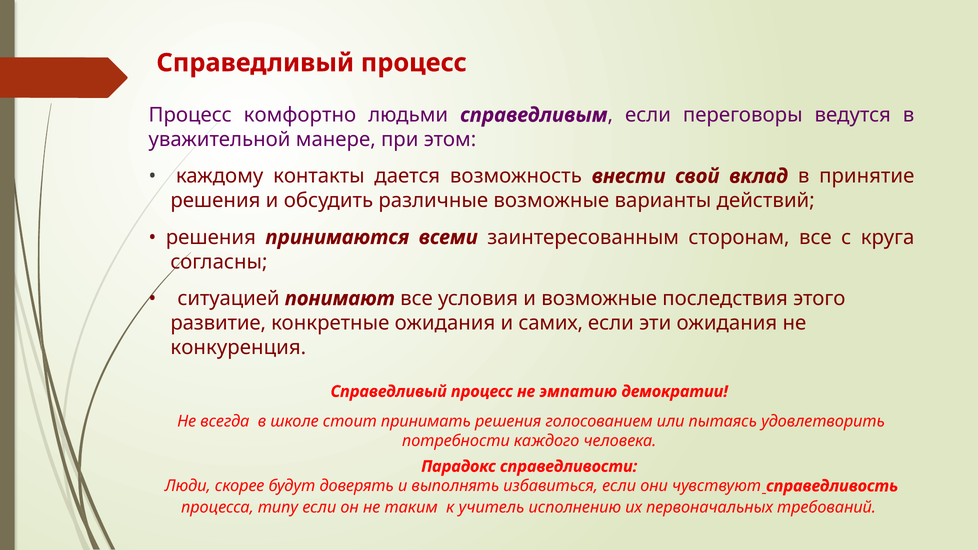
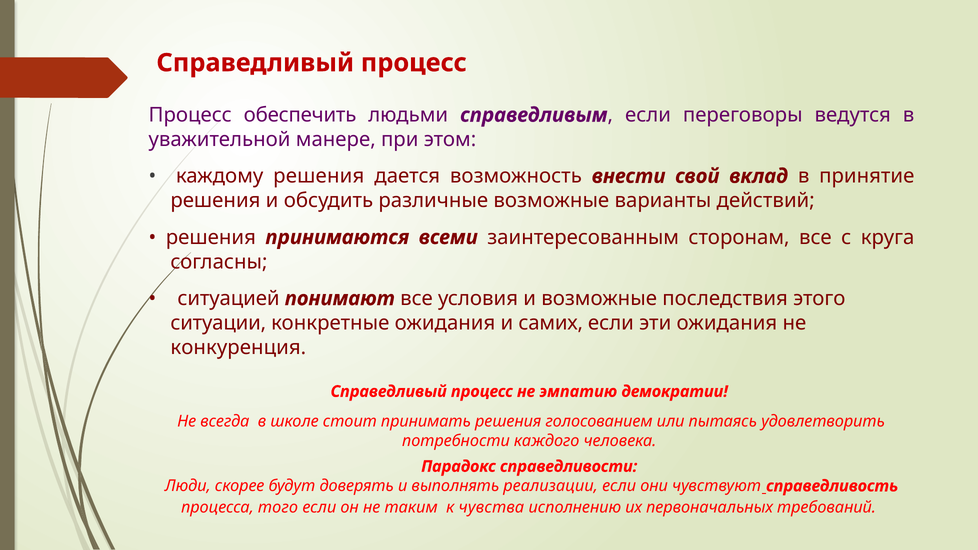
комфортно: комфортно -> обеспечить
каждому контакты: контакты -> решения
развитие: развитие -> ситуации
избавиться: избавиться -> реализации
типу: типу -> того
учитель: учитель -> чувства
